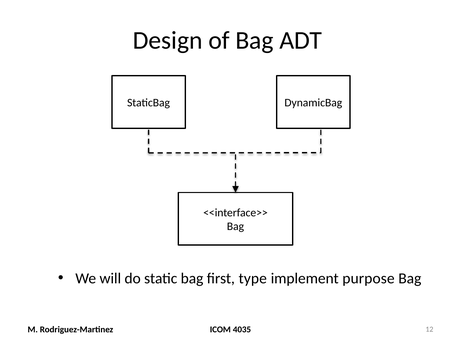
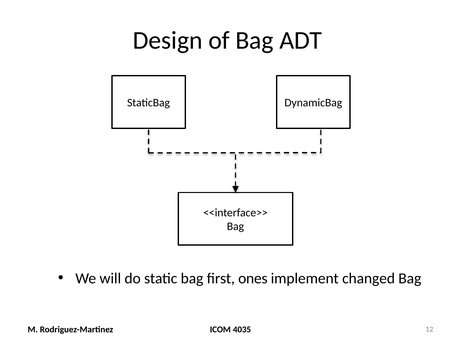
type: type -> ones
purpose: purpose -> changed
